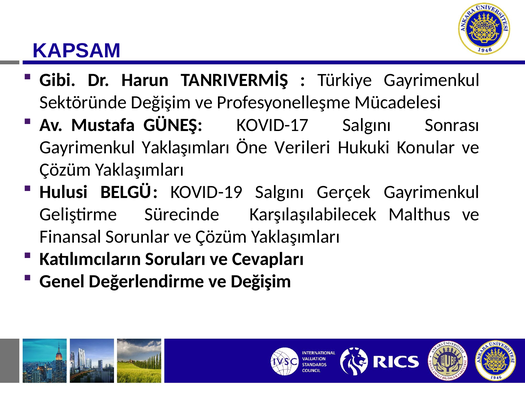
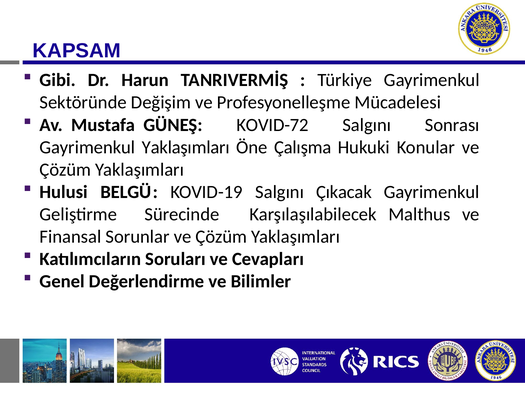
KOVID-17: KOVID-17 -> KOVID-72
Verileri: Verileri -> Çalışma
Gerçek: Gerçek -> Çıkacak
ve Değişim: Değişim -> Bilimler
